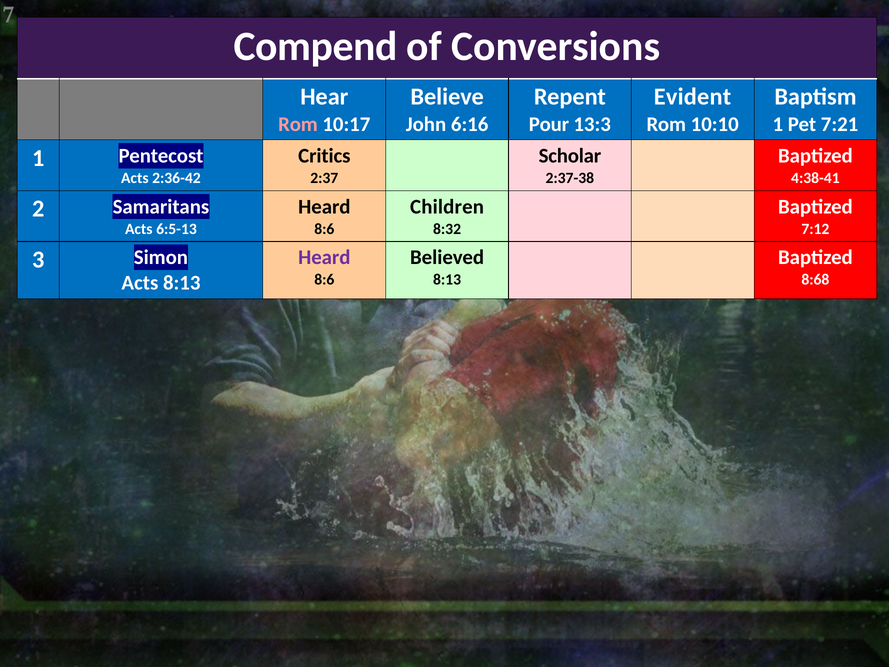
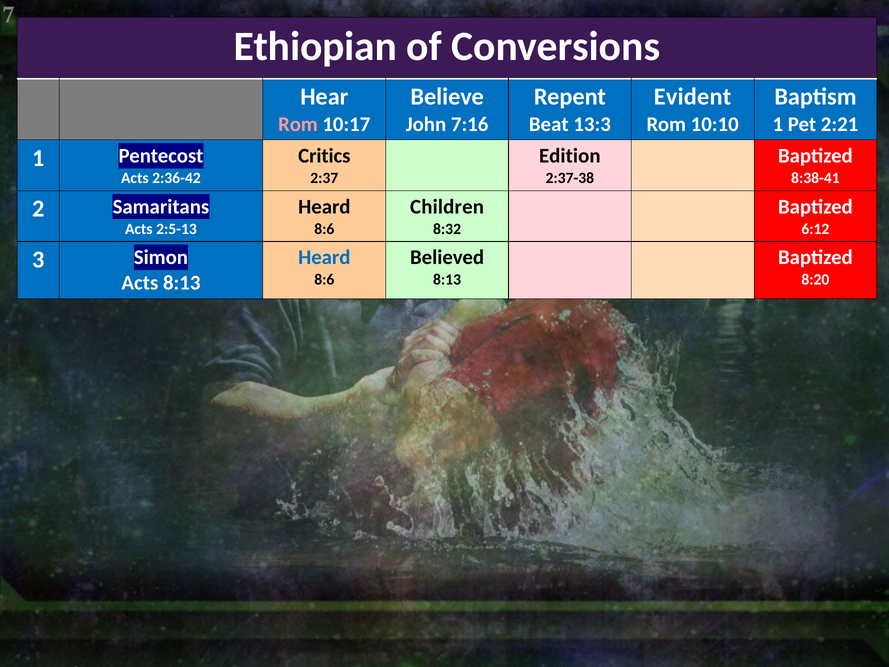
Compend: Compend -> Ethiopian
6:16: 6:16 -> 7:16
Pour: Pour -> Beat
7:21: 7:21 -> 2:21
Scholar: Scholar -> Edition
4:38-41: 4:38-41 -> 8:38-41
6:5-13: 6:5-13 -> 2:5-13
7:12: 7:12 -> 6:12
Heard at (324, 257) colour: purple -> blue
8:68: 8:68 -> 8:20
